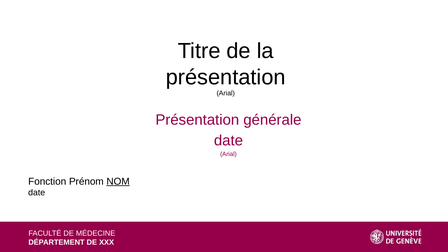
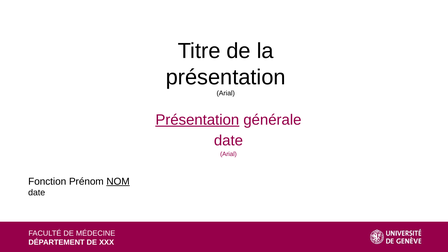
Présentation at (197, 120) underline: none -> present
